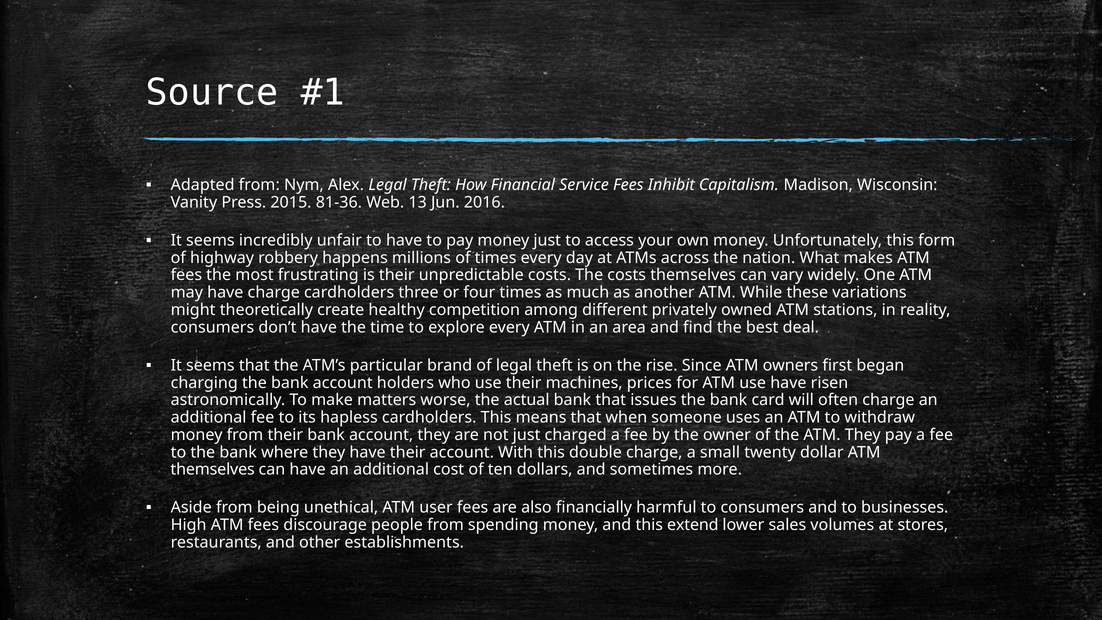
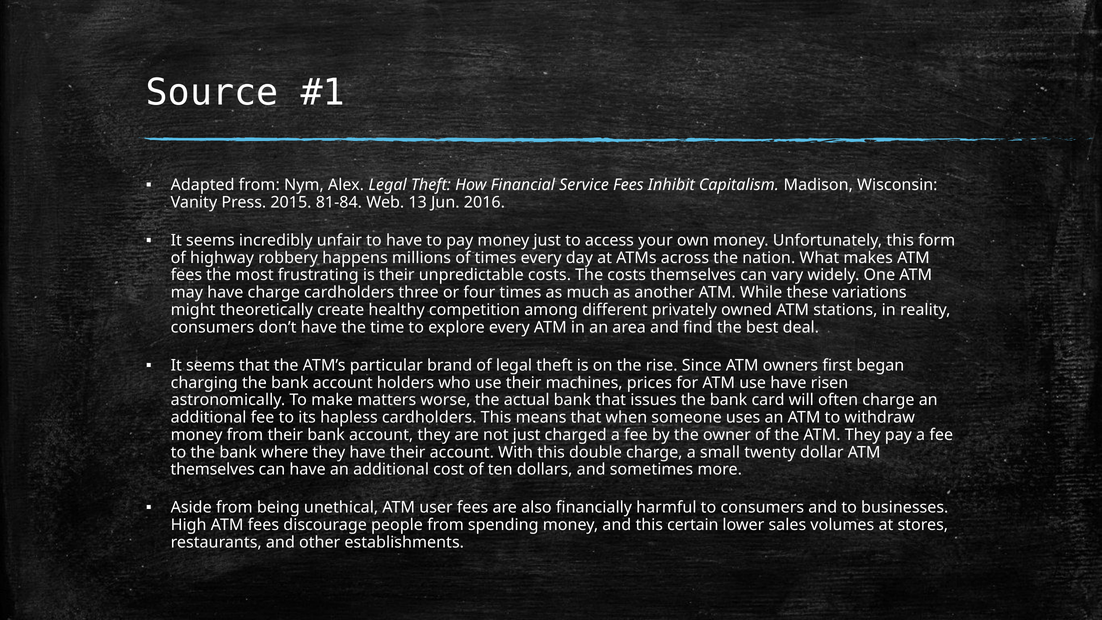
81-36: 81-36 -> 81-84
extend: extend -> certain
